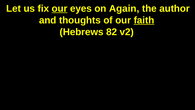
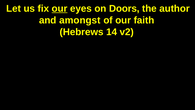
Again: Again -> Doors
thoughts: thoughts -> amongst
faith underline: present -> none
82: 82 -> 14
